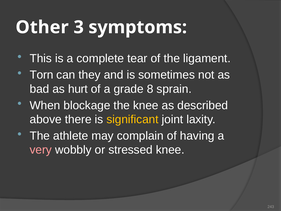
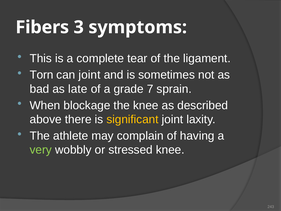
Other: Other -> Fibers
can they: they -> joint
hurt: hurt -> late
8: 8 -> 7
very colour: pink -> light green
